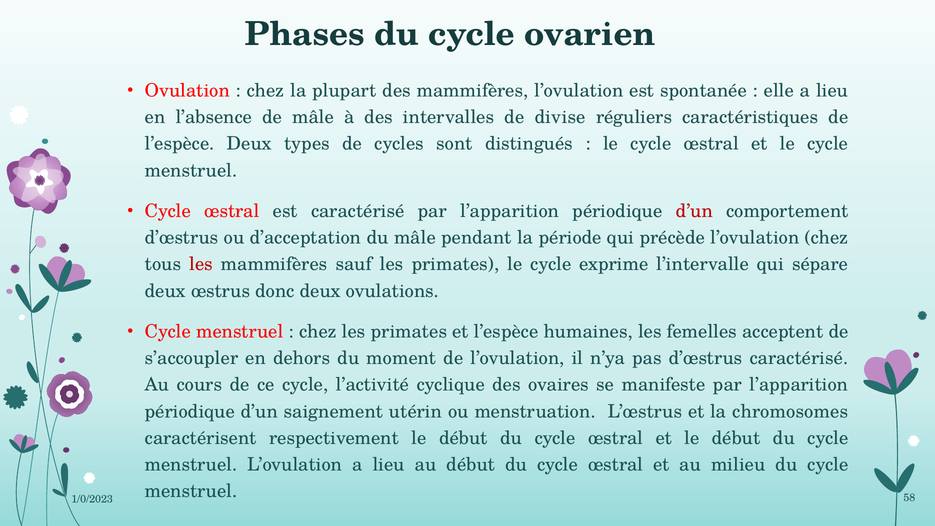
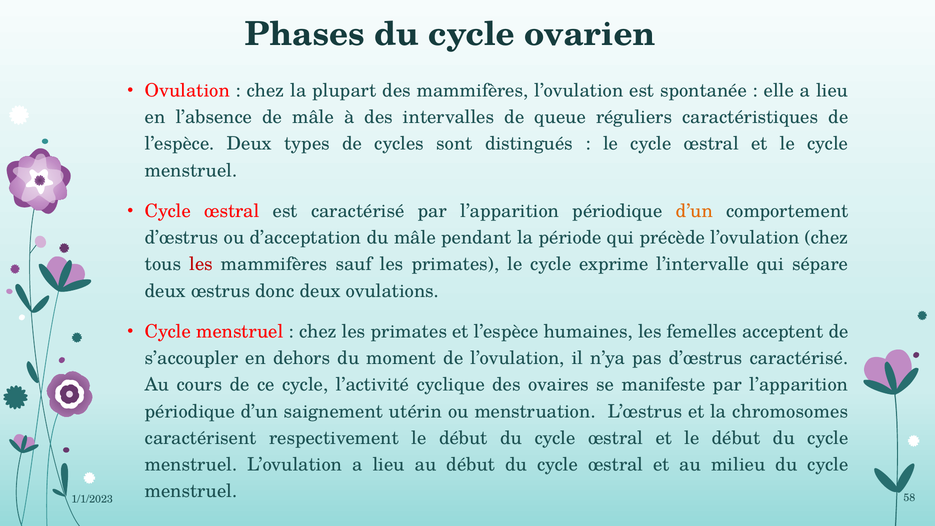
divise: divise -> queue
d’un at (694, 211) colour: red -> orange
1/0/2023: 1/0/2023 -> 1/1/2023
